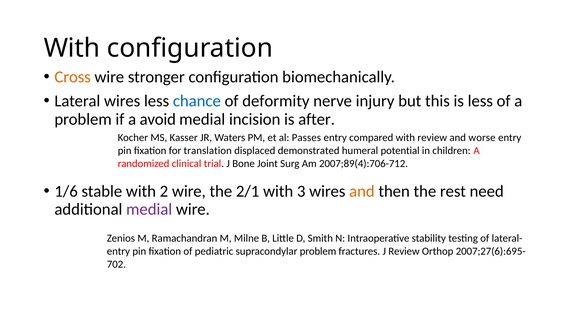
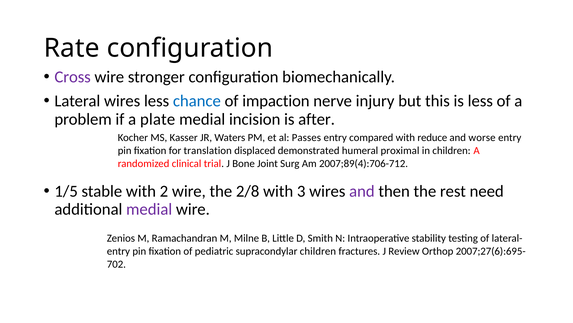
With at (72, 48): With -> Rate
Cross colour: orange -> purple
deformity: deformity -> impaction
avoid: avoid -> plate
with review: review -> reduce
potential: potential -> proximal
1/6: 1/6 -> 1/5
2/1: 2/1 -> 2/8
and at (362, 191) colour: orange -> purple
supracondylar problem: problem -> children
